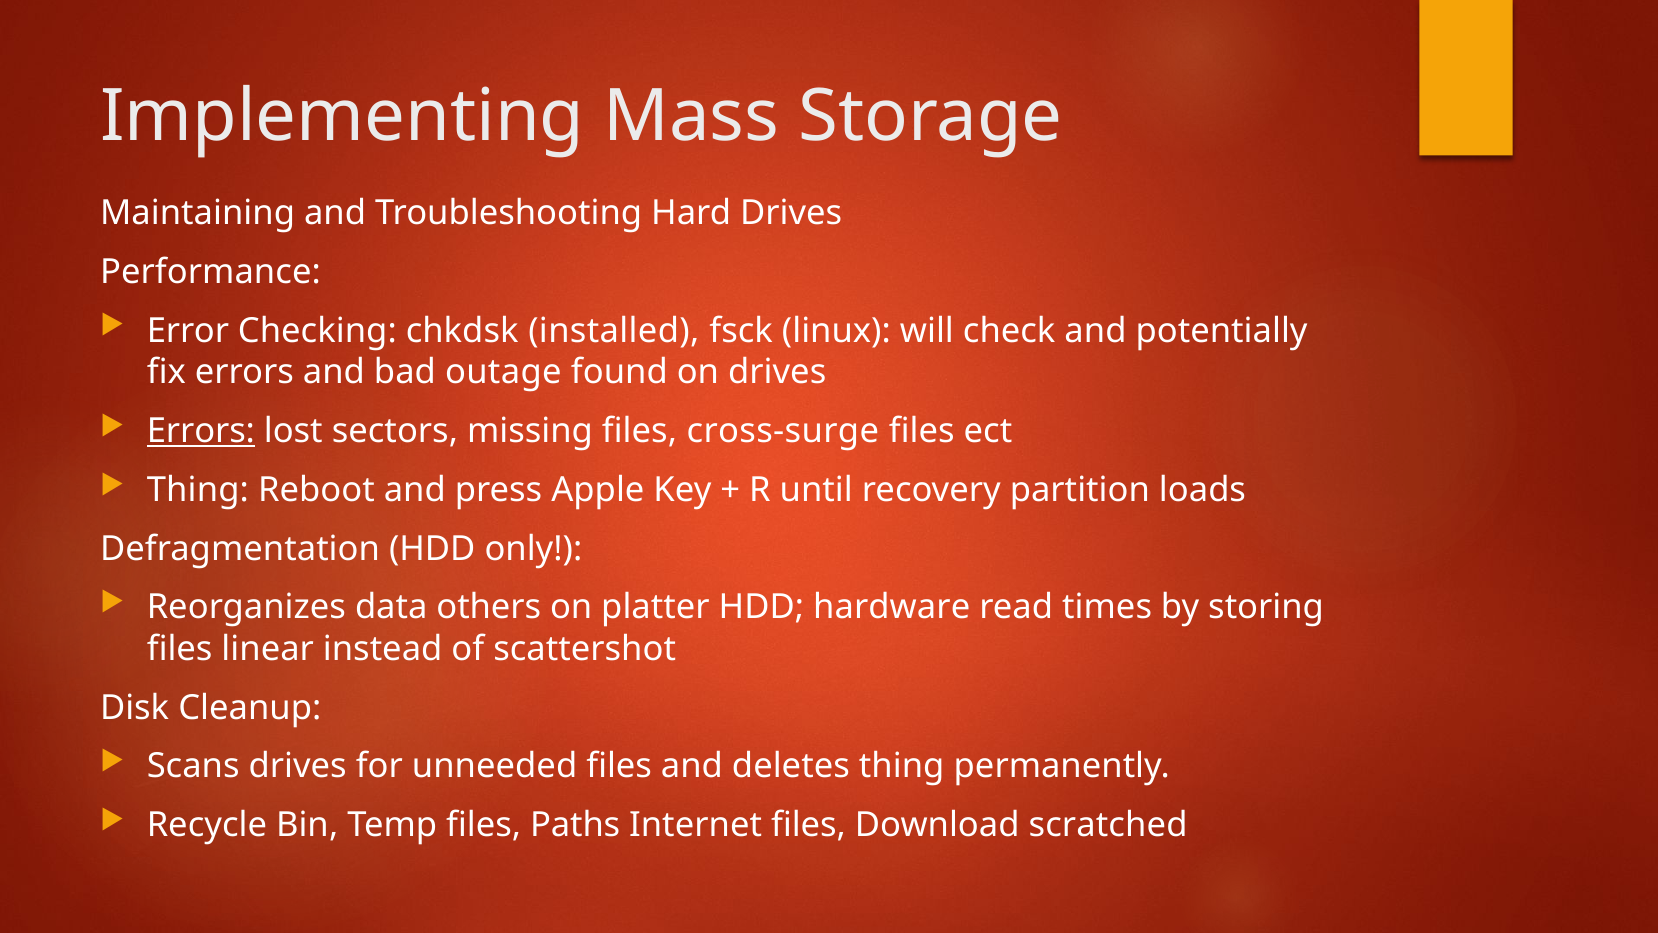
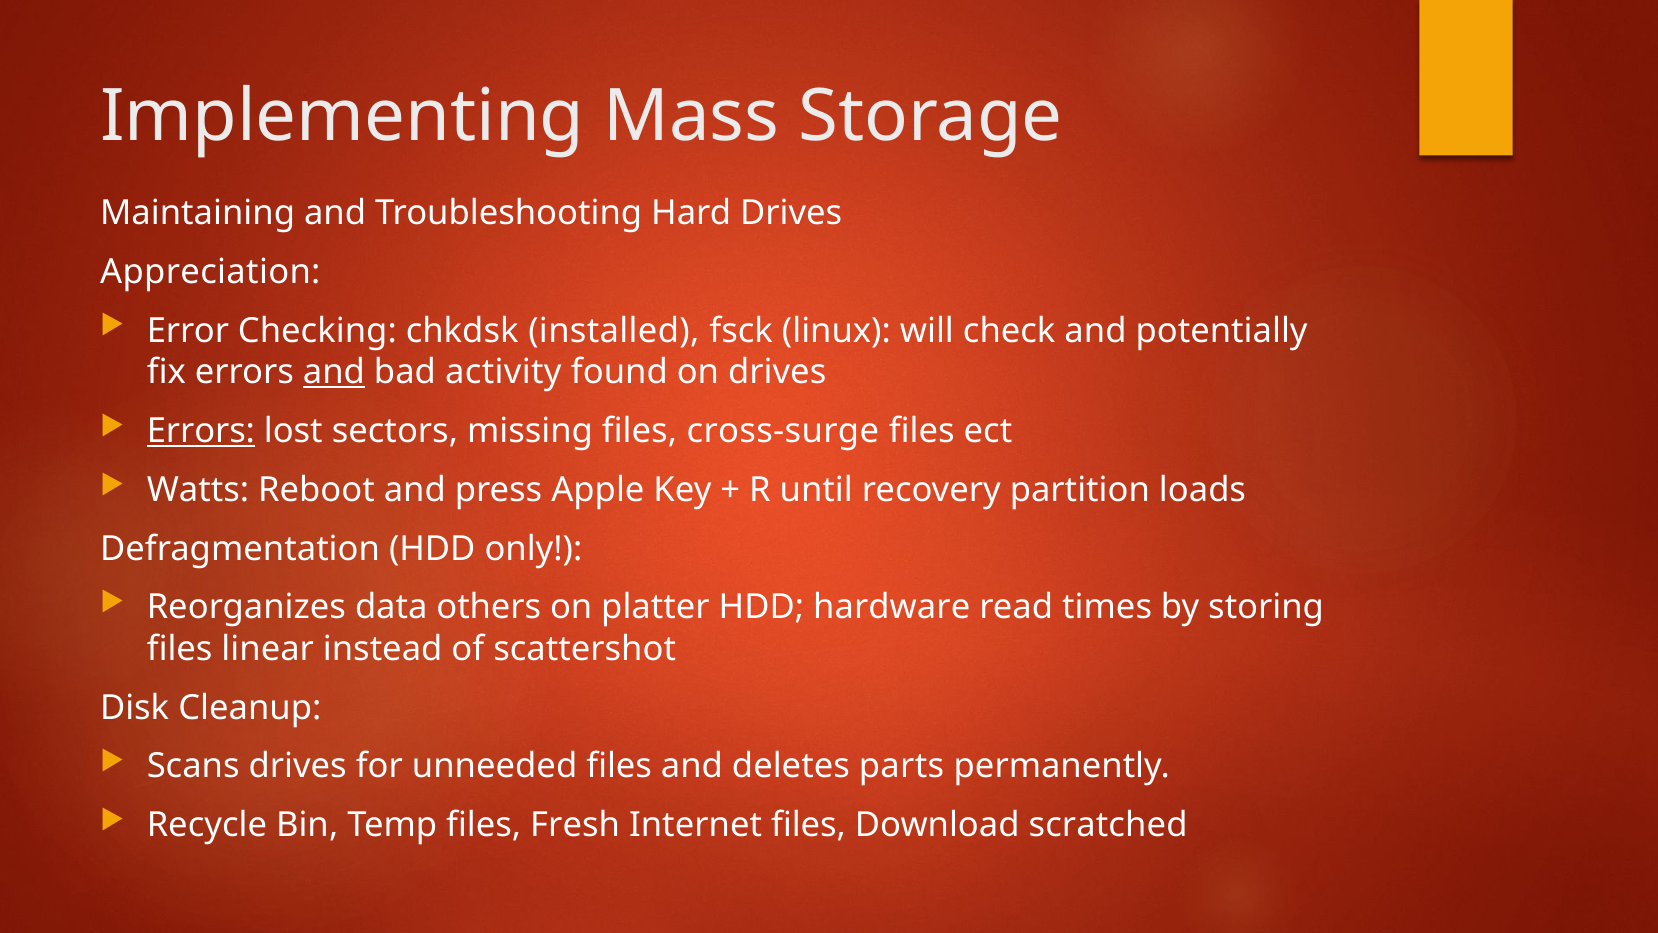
Performance: Performance -> Appreciation
and at (334, 372) underline: none -> present
outage: outage -> activity
Thing at (198, 490): Thing -> Watts
deletes thing: thing -> parts
Paths: Paths -> Fresh
